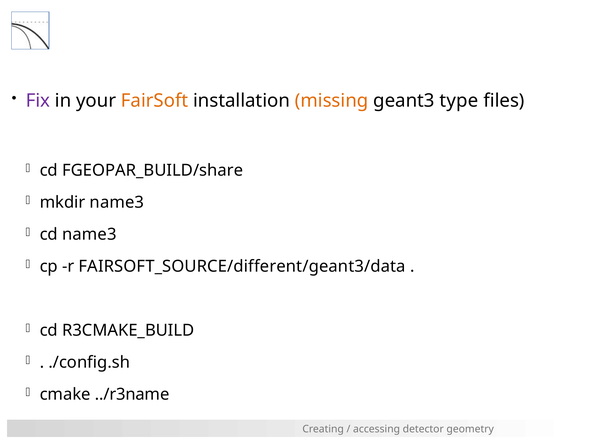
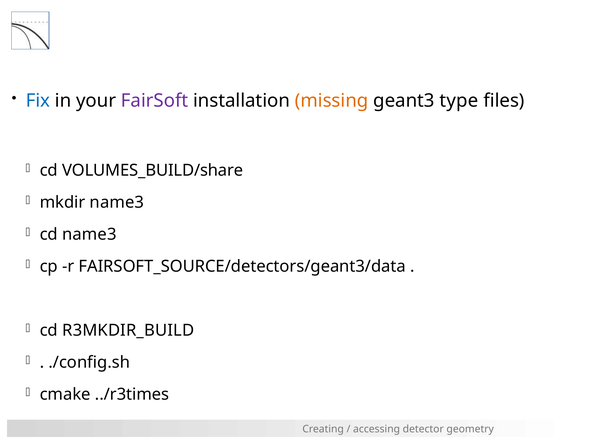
Fix colour: purple -> blue
FairSoft colour: orange -> purple
FGEOPAR_BUILD/share: FGEOPAR_BUILD/share -> VOLUMES_BUILD/share
FAIRSOFT_SOURCE/different/geant3/data: FAIRSOFT_SOURCE/different/geant3/data -> FAIRSOFT_SOURCE/detectors/geant3/data
R3CMAKE_BUILD: R3CMAKE_BUILD -> R3MKDIR_BUILD
../r3name: ../r3name -> ../r3times
